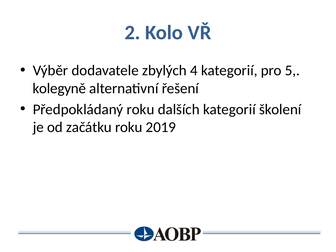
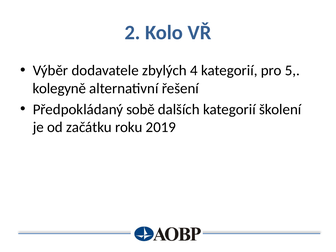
Předpokládaný roku: roku -> sobě
